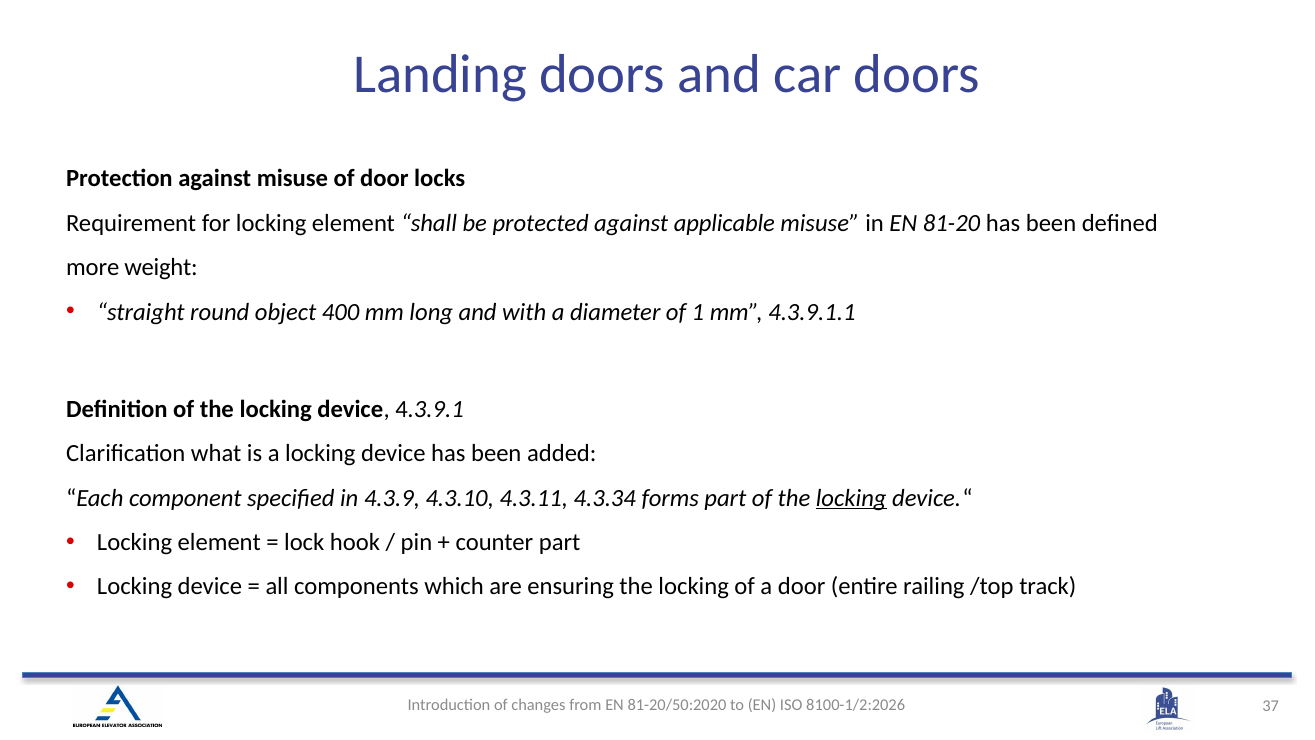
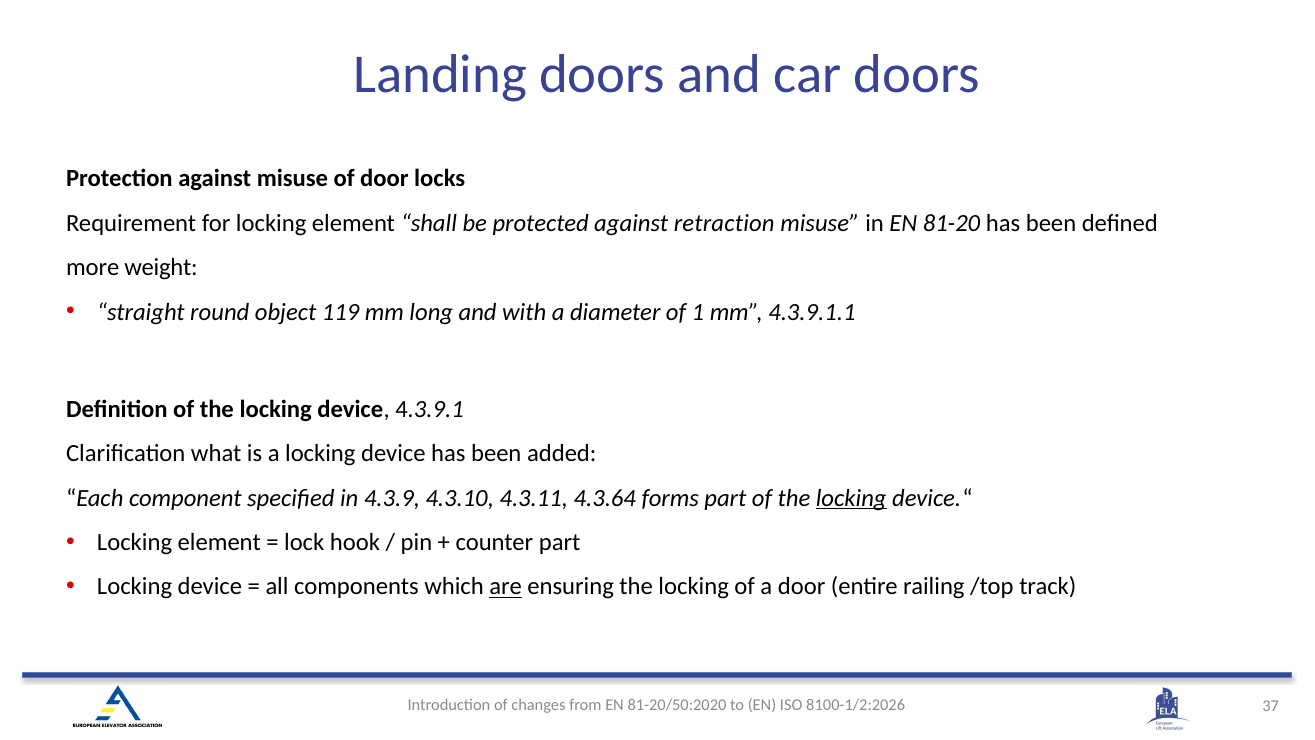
applicable: applicable -> retraction
400: 400 -> 119
4.3.34: 4.3.34 -> 4.3.64
are underline: none -> present
